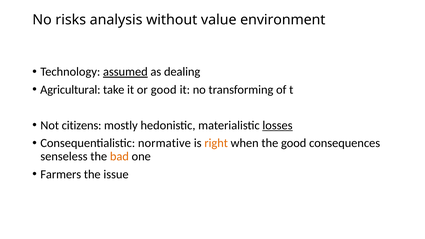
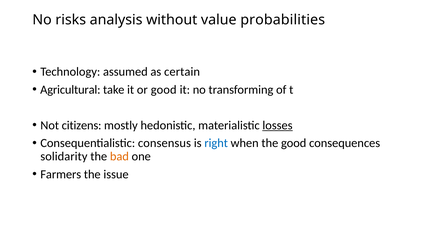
environment: environment -> probabilities
assumed underline: present -> none
dealing: dealing -> certain
normative: normative -> consensus
right colour: orange -> blue
senseless: senseless -> solidarity
